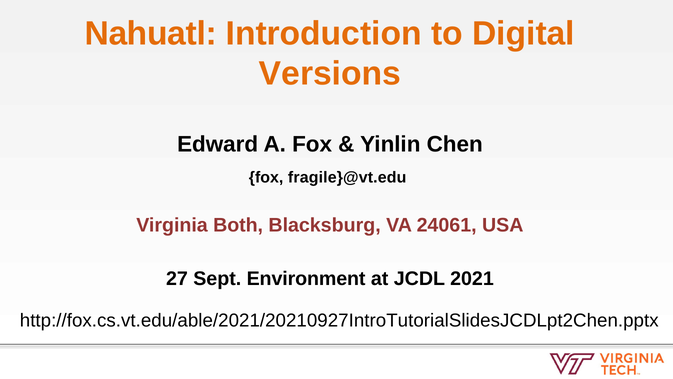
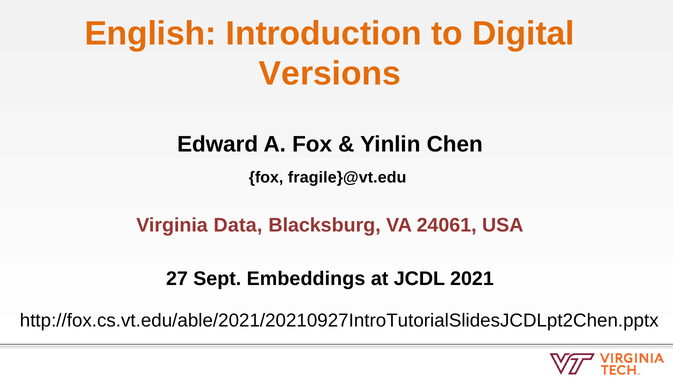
Nahuatl: Nahuatl -> English
Both: Both -> Data
Environment: Environment -> Embeddings
